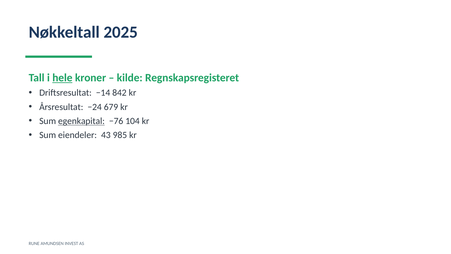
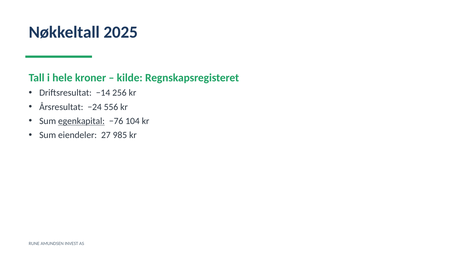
hele underline: present -> none
842: 842 -> 256
679: 679 -> 556
43: 43 -> 27
